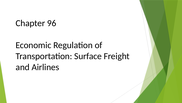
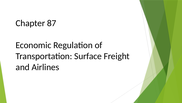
96: 96 -> 87
